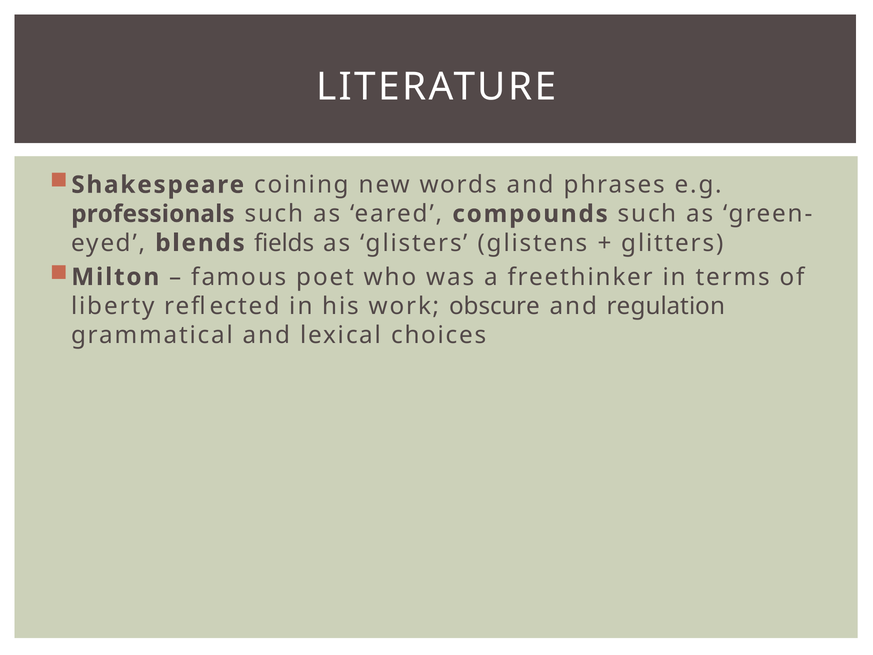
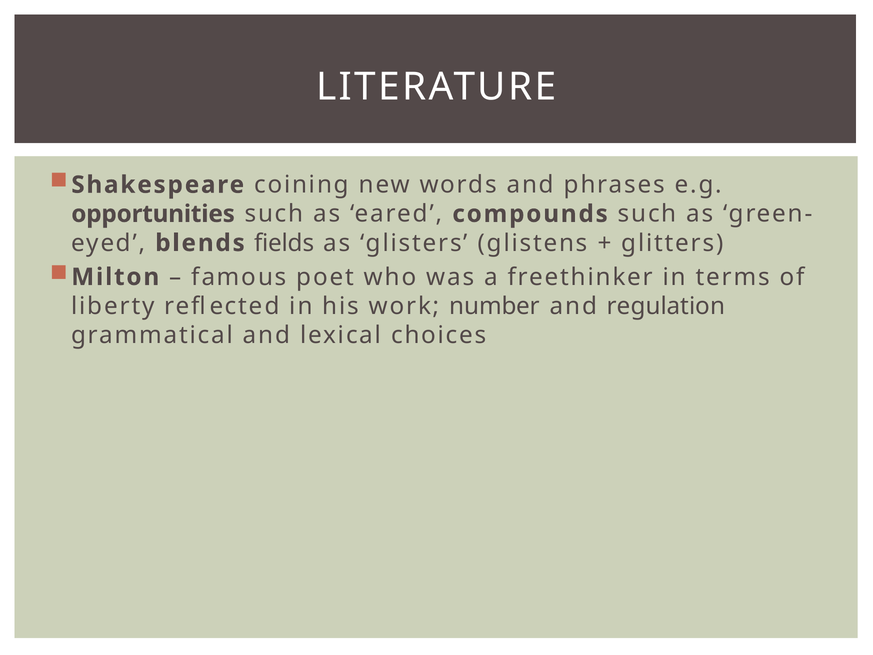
professionals: professionals -> opportunities
obscure: obscure -> number
